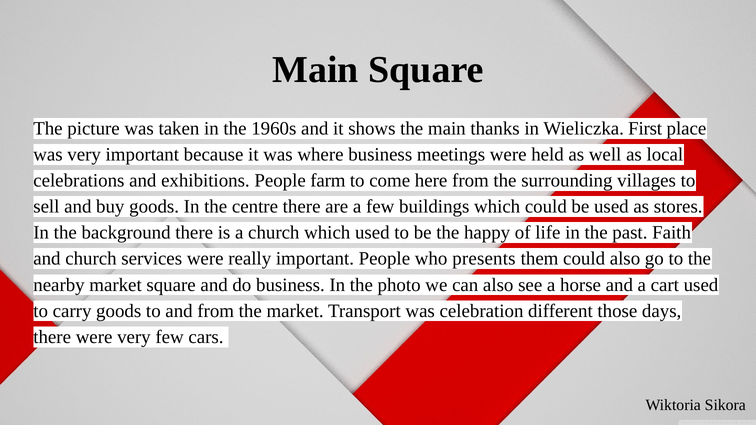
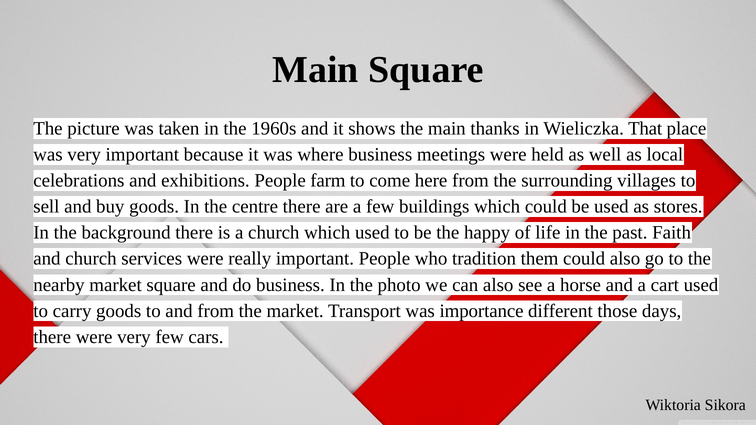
First: First -> That
presents: presents -> tradition
celebration: celebration -> importance
